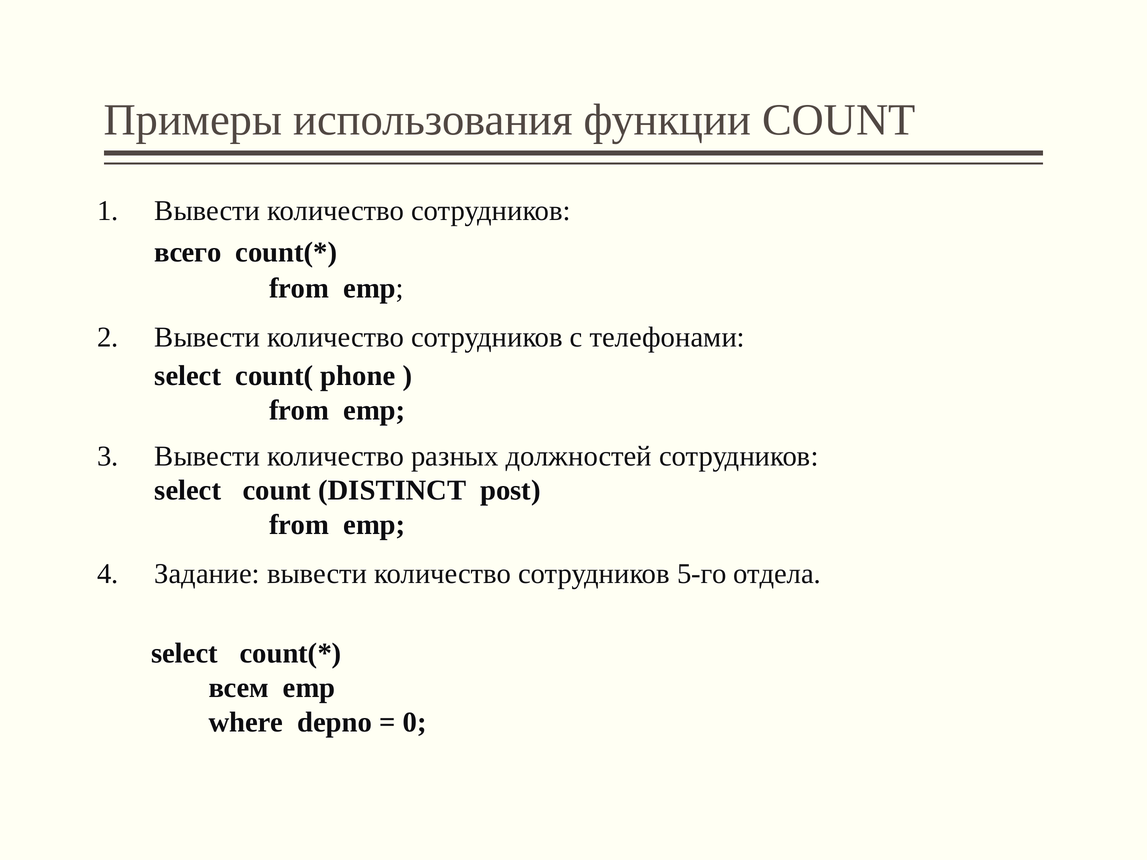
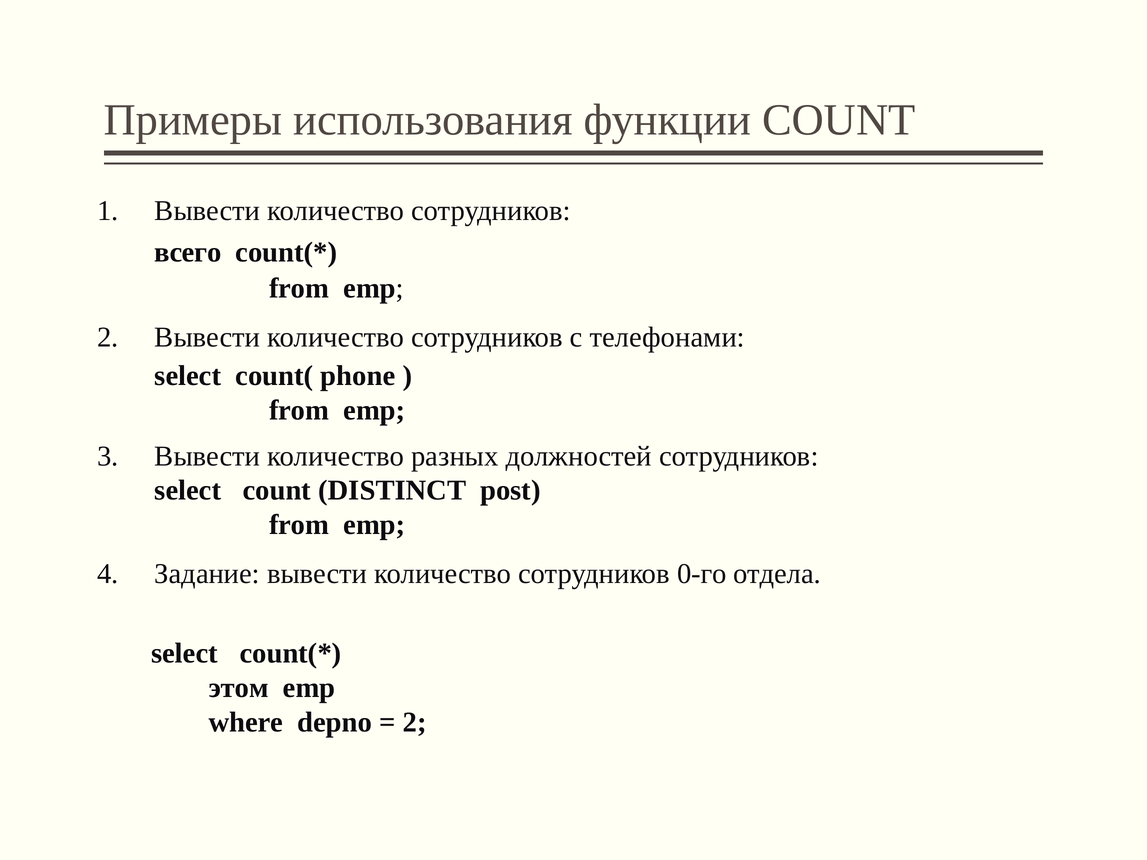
5-го: 5-го -> 0-го
всем: всем -> этом
0 at (415, 722): 0 -> 2
